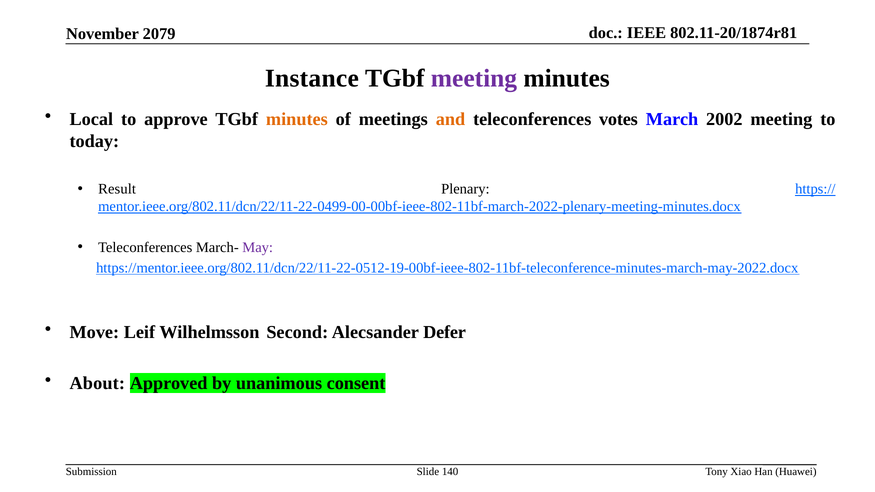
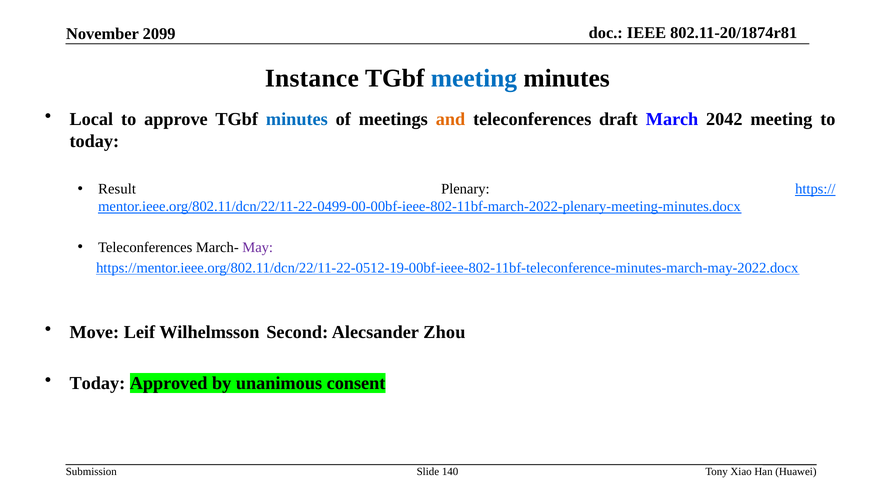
2079: 2079 -> 2099
meeting at (474, 78) colour: purple -> blue
minutes at (297, 119) colour: orange -> blue
votes: votes -> draft
2002: 2002 -> 2042
Defer: Defer -> Zhou
About at (97, 383): About -> Today
